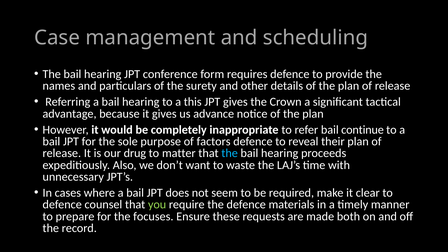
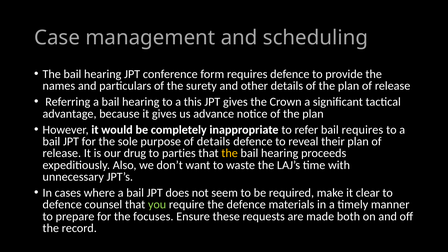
bail continue: continue -> requires
of factors: factors -> details
matter: matter -> parties
the at (230, 153) colour: light blue -> yellow
